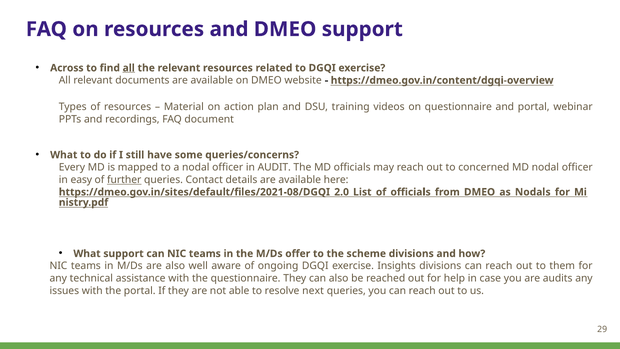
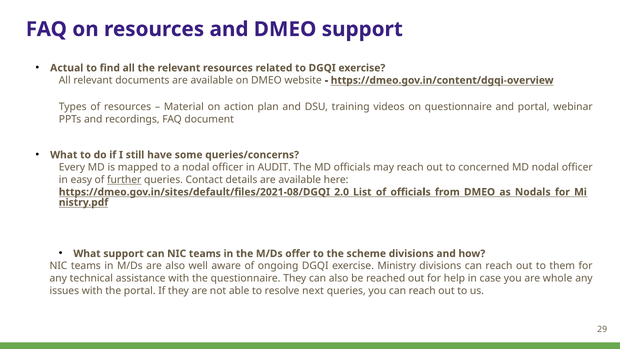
Across: Across -> Actual
all at (129, 68) underline: present -> none
Insights: Insights -> Ministry
audits: audits -> whole
